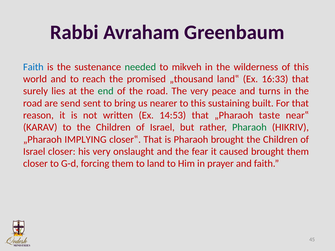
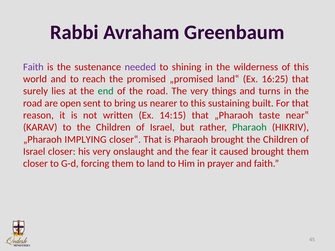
Faith at (33, 67) colour: blue -> purple
needed colour: green -> purple
mikveh: mikveh -> shining
„thousand: „thousand -> „promised
16:33: 16:33 -> 16:25
peace: peace -> things
send: send -> open
14:53: 14:53 -> 14:15
